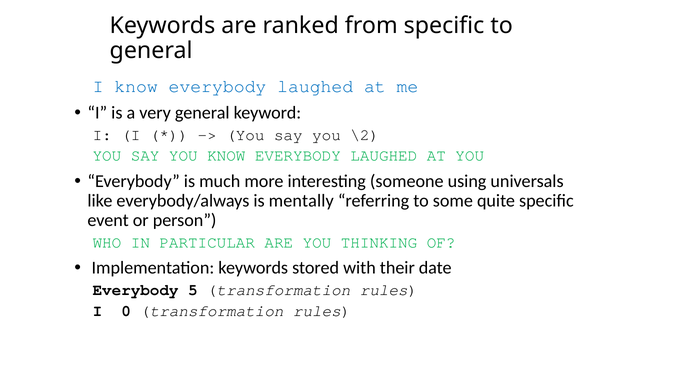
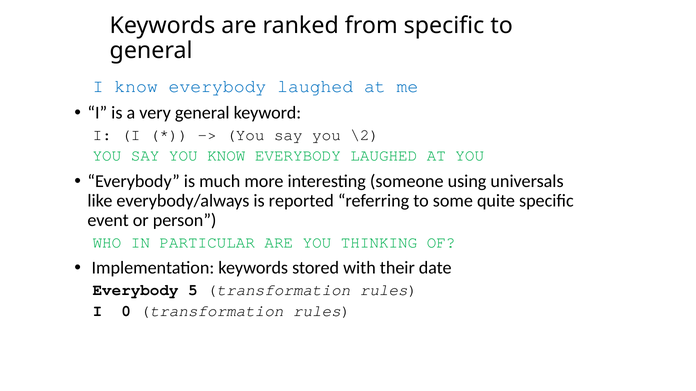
mentally: mentally -> reported
